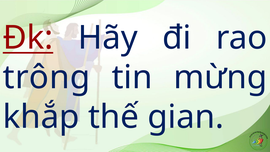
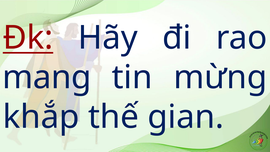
trông: trông -> mang
